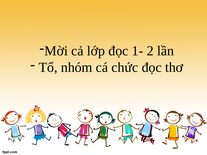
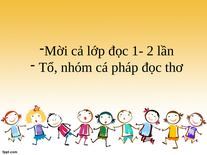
chức: chức -> pháp
